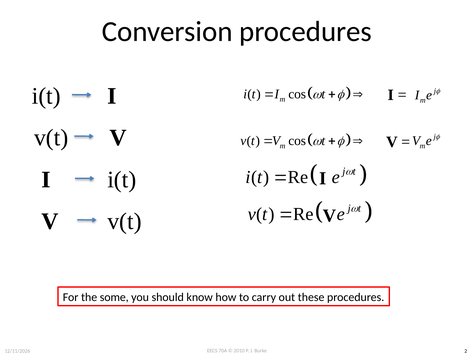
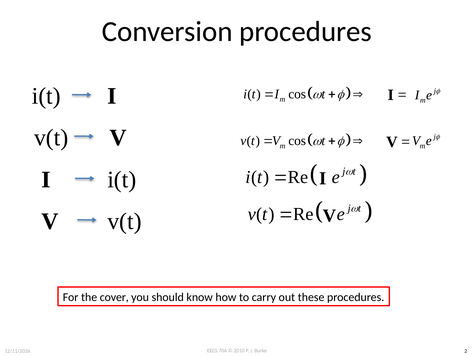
some: some -> cover
